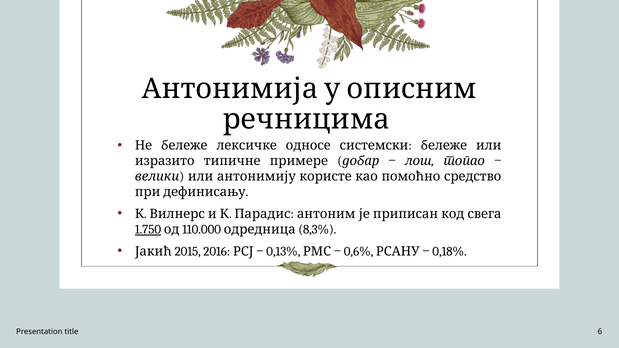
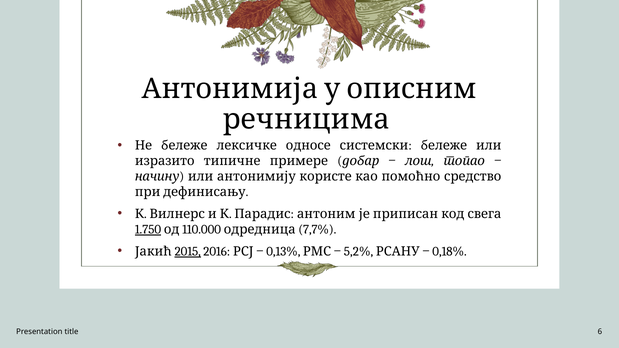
велики: велики -> начину
8,3%: 8,3% -> 7,7%
2015 underline: none -> present
0,6%: 0,6% -> 5,2%
